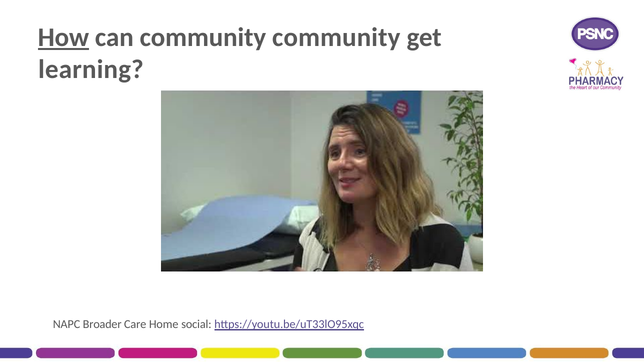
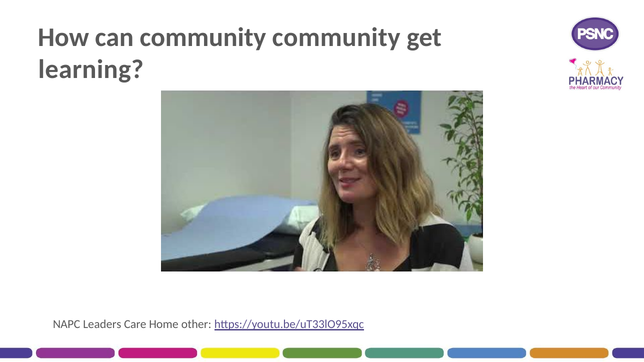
How underline: present -> none
Broader: Broader -> Leaders
social: social -> other
